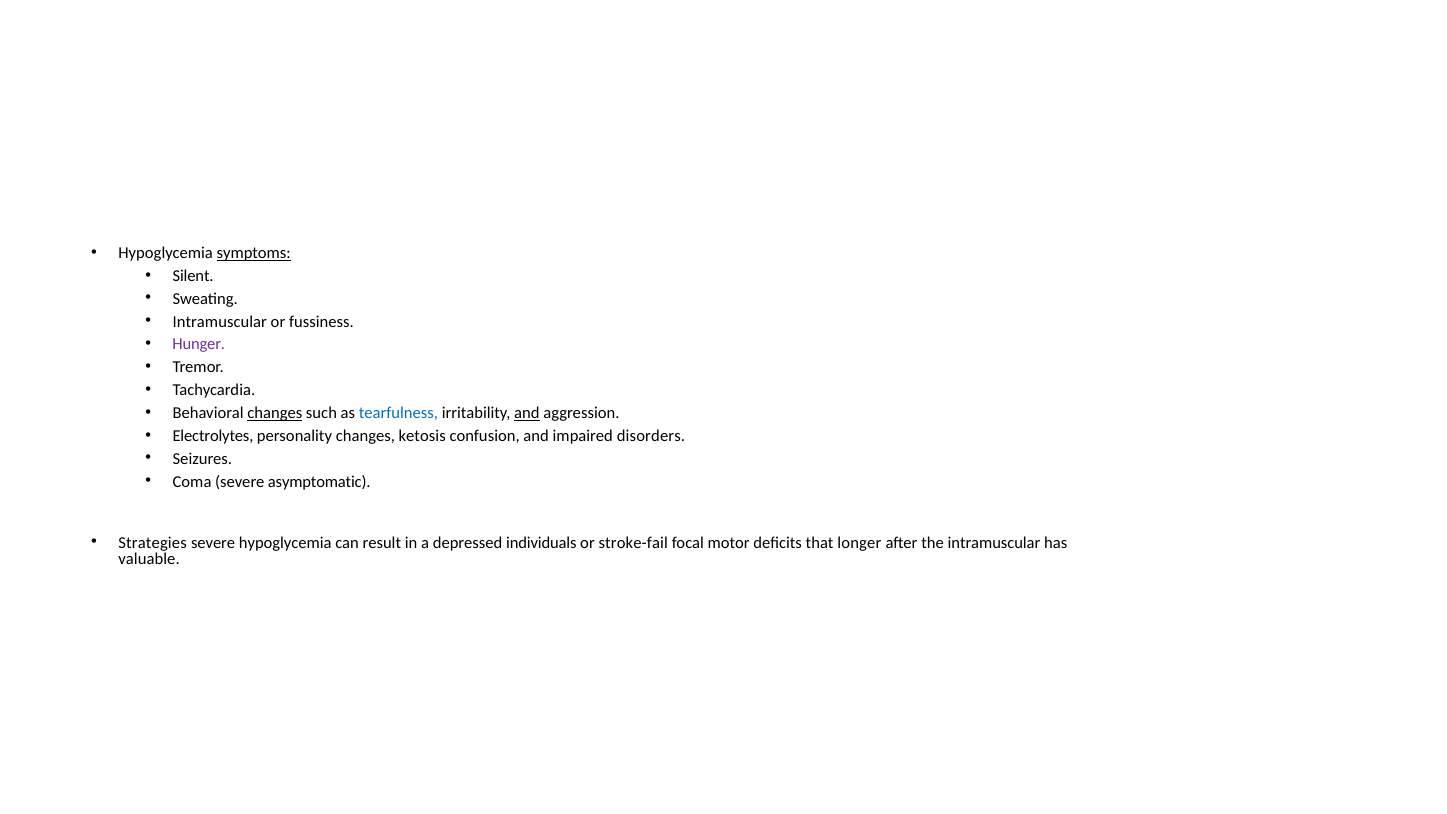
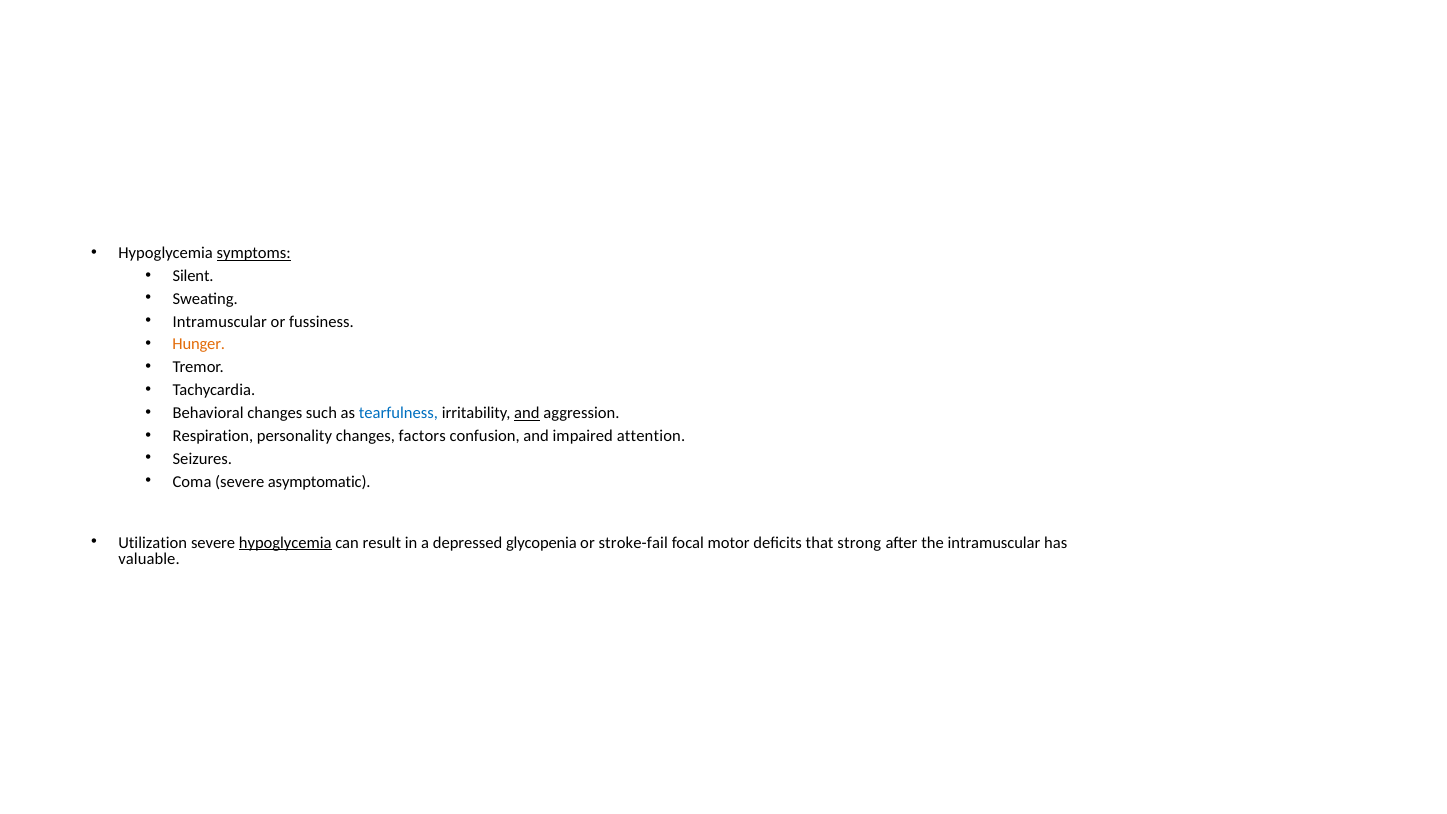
Hunger colour: purple -> orange
changes at (275, 413) underline: present -> none
Electrolytes: Electrolytes -> Respiration
ketosis: ketosis -> factors
disorders: disorders -> attention
Strategies: Strategies -> Utilization
hypoglycemia at (285, 543) underline: none -> present
individuals: individuals -> glycopenia
longer: longer -> strong
